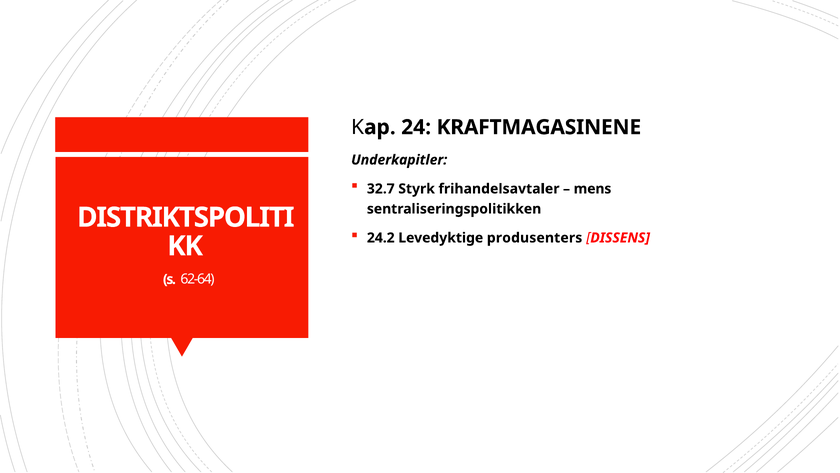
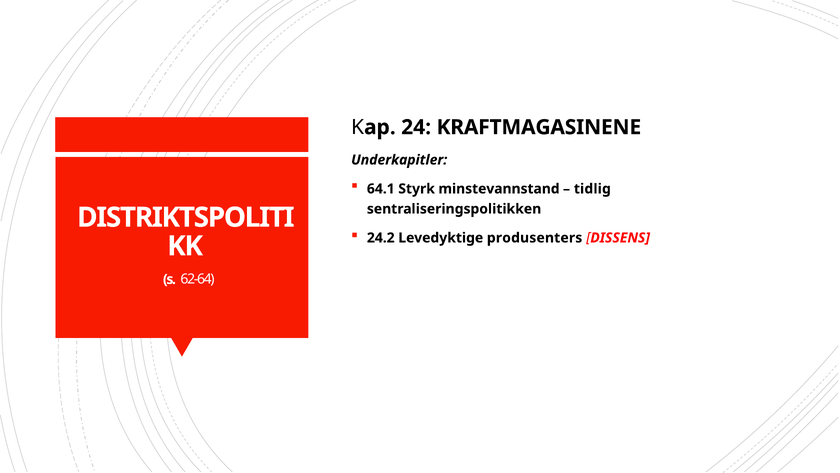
32.7: 32.7 -> 64.1
frihandelsavtaler: frihandelsavtaler -> minstevannstand
mens: mens -> tidlig
